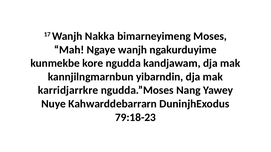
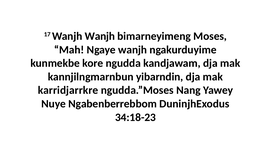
Wanjh Nakka: Nakka -> Wanjh
Kahwarddebarrarn: Kahwarddebarrarn -> Ngabenberrebbom
79:18-23: 79:18-23 -> 34:18-23
